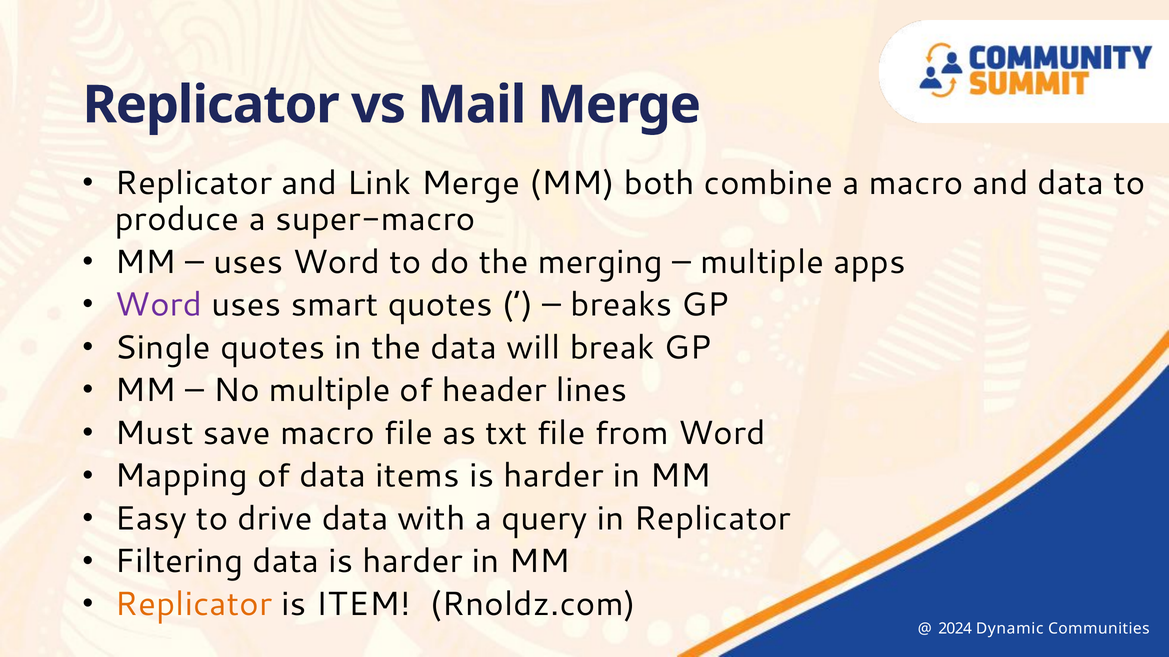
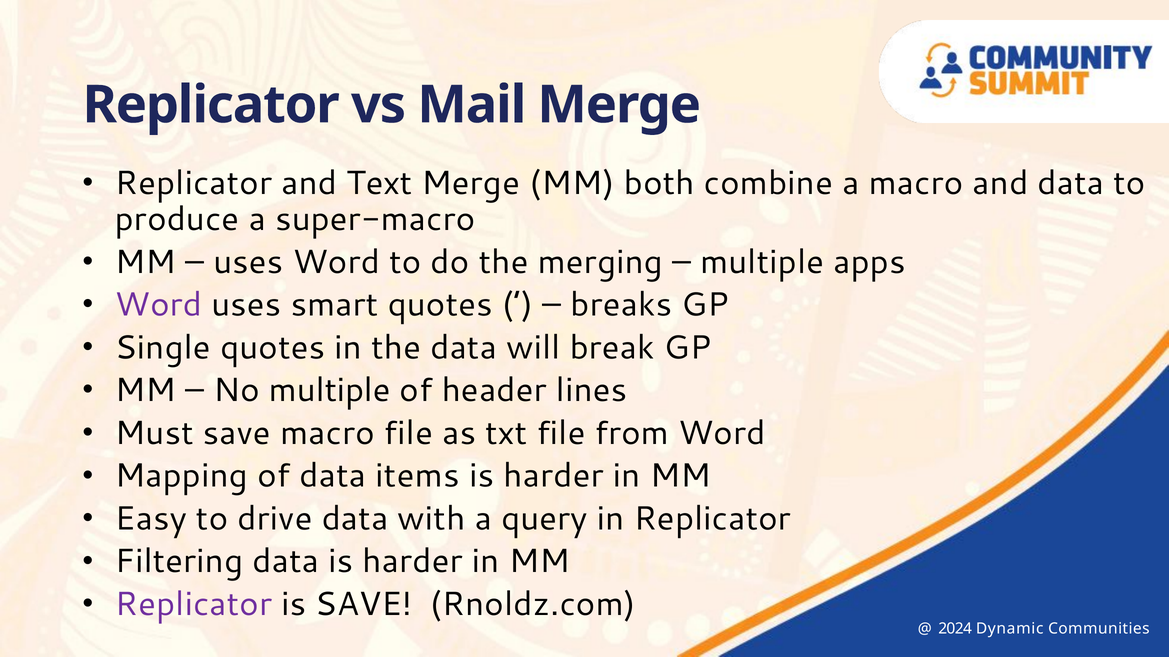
Link: Link -> Text
Replicator at (194, 605) colour: orange -> purple
is ITEM: ITEM -> SAVE
